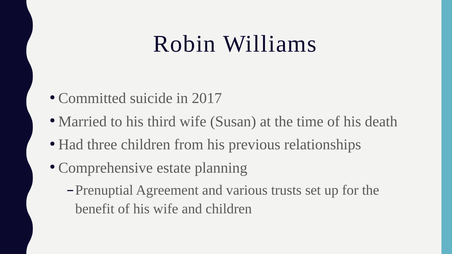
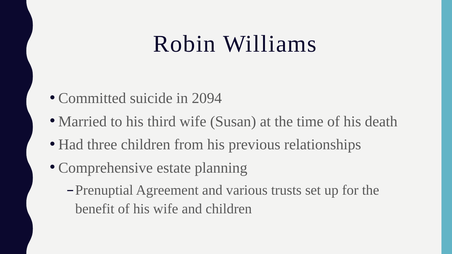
2017: 2017 -> 2094
